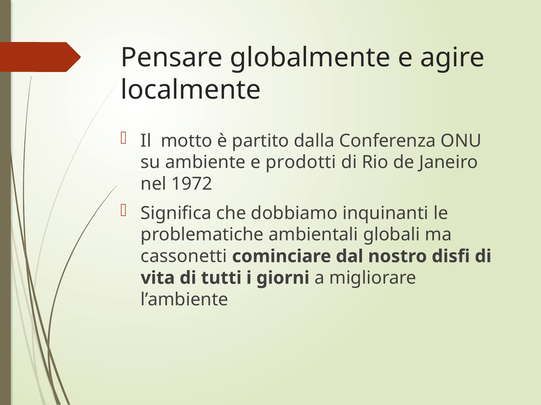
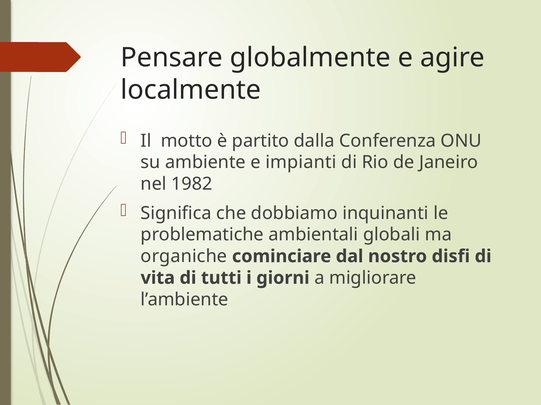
prodotti: prodotti -> impianti
1972: 1972 -> 1982
cassonetti: cassonetti -> organiche
